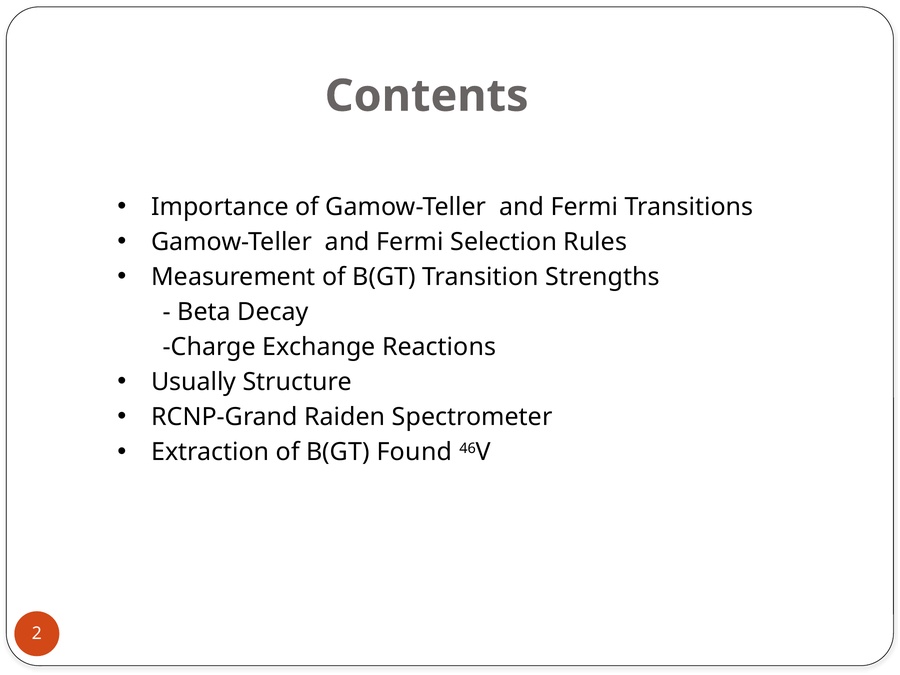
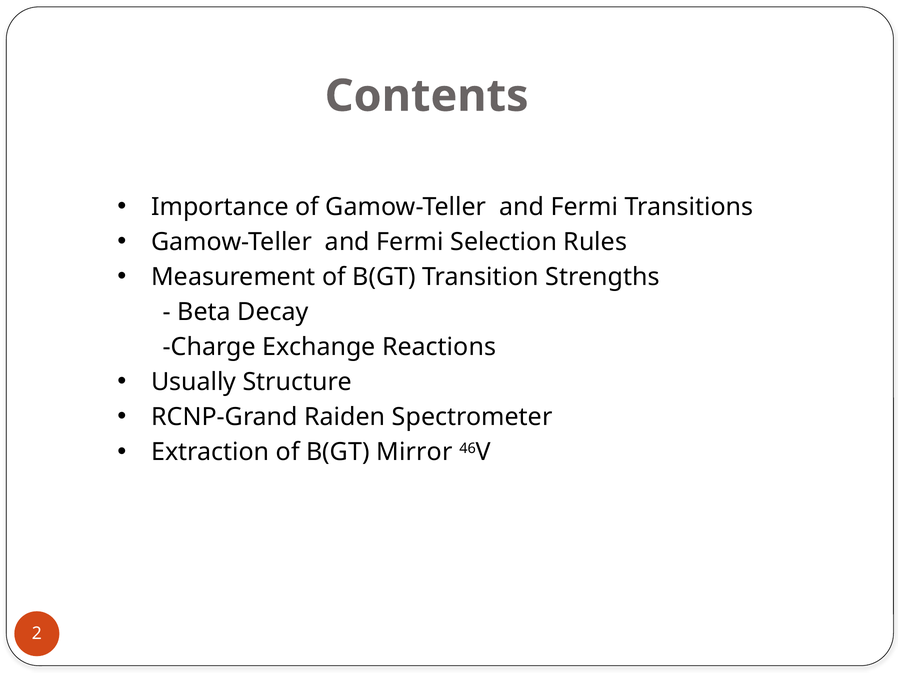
Found: Found -> Mirror
